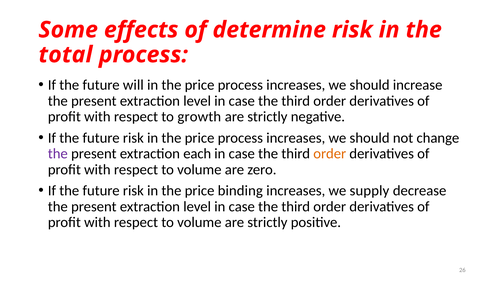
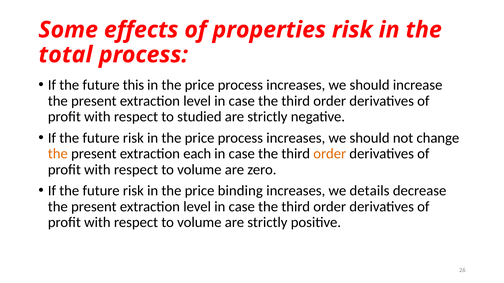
determine: determine -> properties
will: will -> this
growth: growth -> studied
the at (58, 154) colour: purple -> orange
supply: supply -> details
